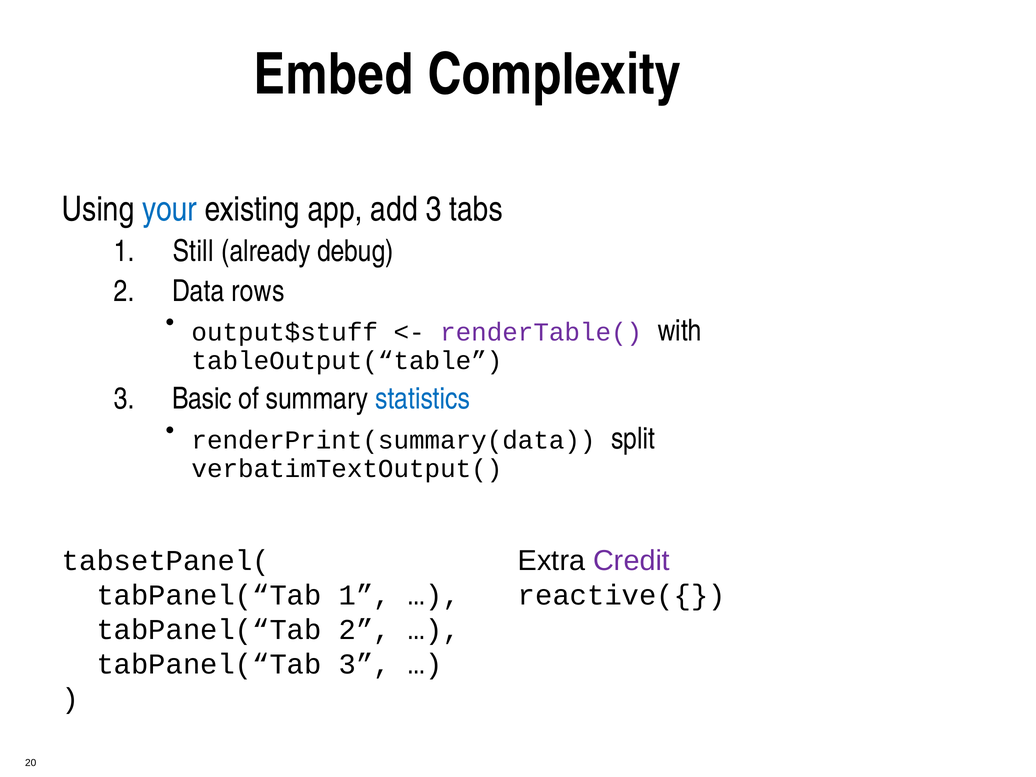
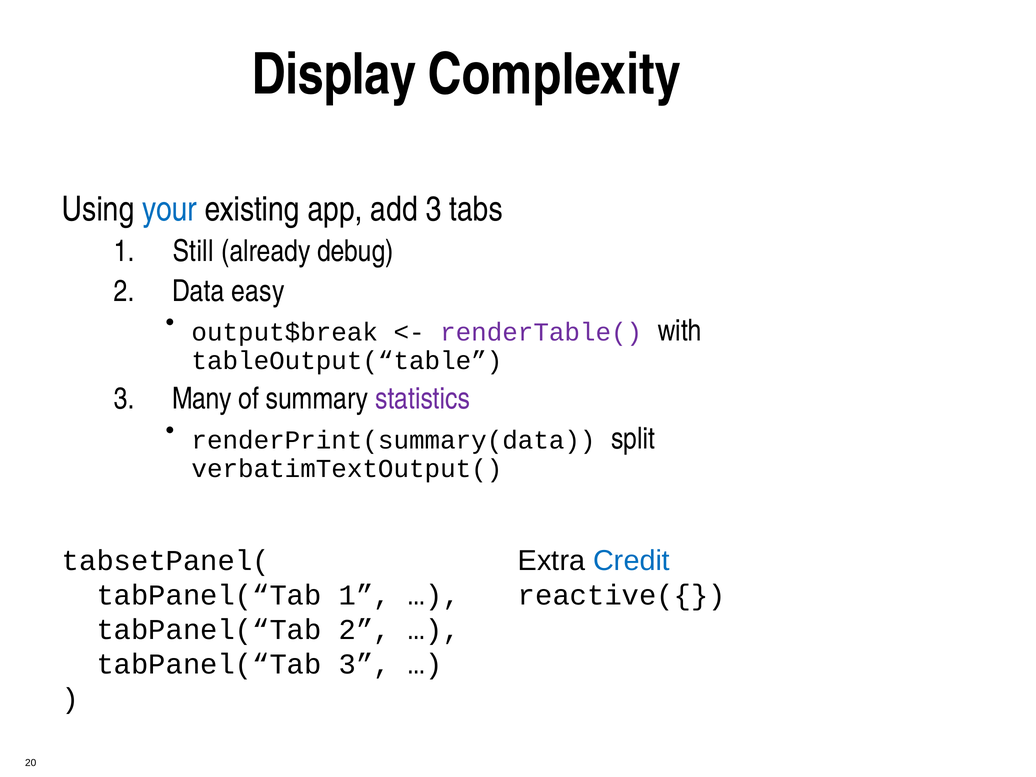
Embed: Embed -> Display
rows: rows -> easy
output$stuff: output$stuff -> output$break
Basic: Basic -> Many
statistics colour: blue -> purple
Credit colour: purple -> blue
